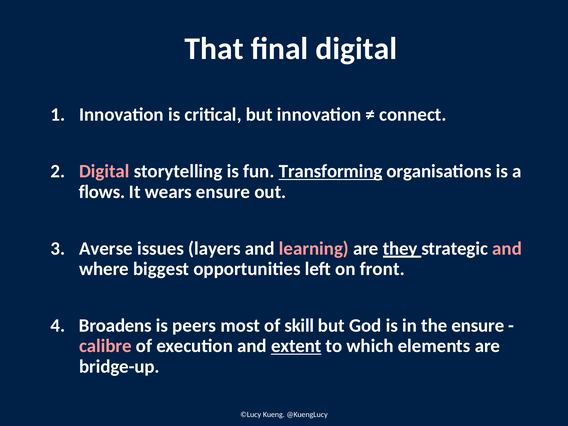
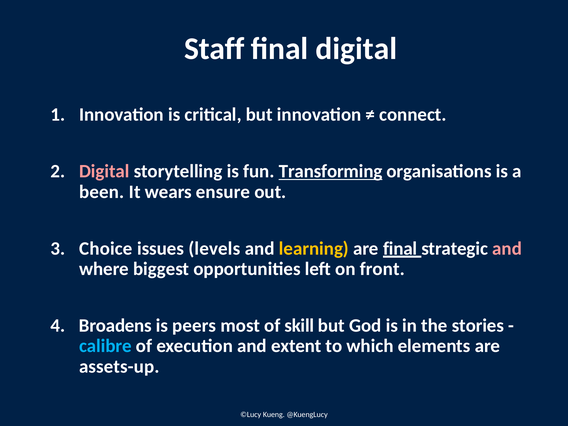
That: That -> Staff
flows: flows -> been
Averse: Averse -> Choice
layers: layers -> levels
learning colour: pink -> yellow
are they: they -> final
the ensure: ensure -> stories
calibre colour: pink -> light blue
extent underline: present -> none
bridge-up: bridge-up -> assets-up
